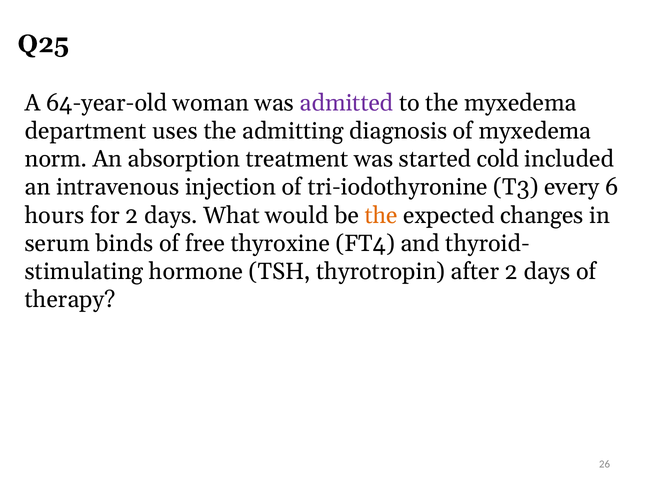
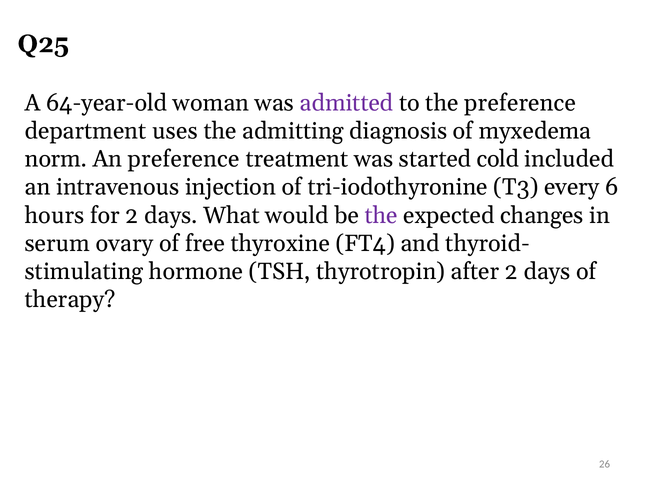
the myxedema: myxedema -> preference
An absorption: absorption -> preference
the at (381, 216) colour: orange -> purple
binds: binds -> ovary
